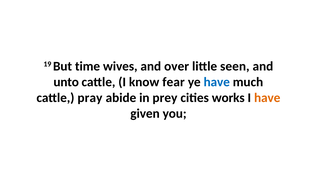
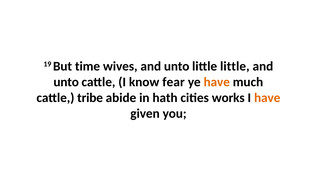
wives and over: over -> unto
little seen: seen -> little
have at (217, 82) colour: blue -> orange
pray: pray -> tribe
prey: prey -> hath
